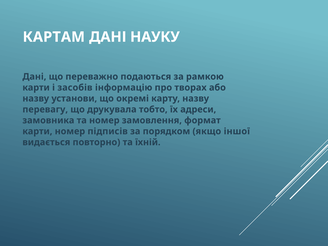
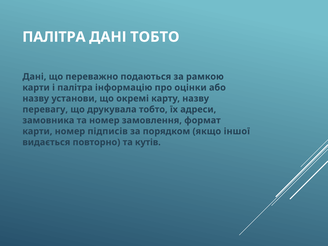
КАРТАМ at (54, 37): КАРТАМ -> ПАЛІТРА
ДАНІ НАУКУ: НАУКУ -> ТОБТО
і засобів: засобів -> палітра
творах: творах -> оцінки
їхній: їхній -> кутів
